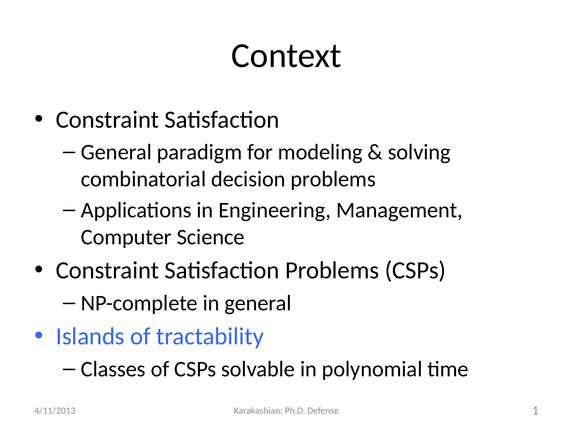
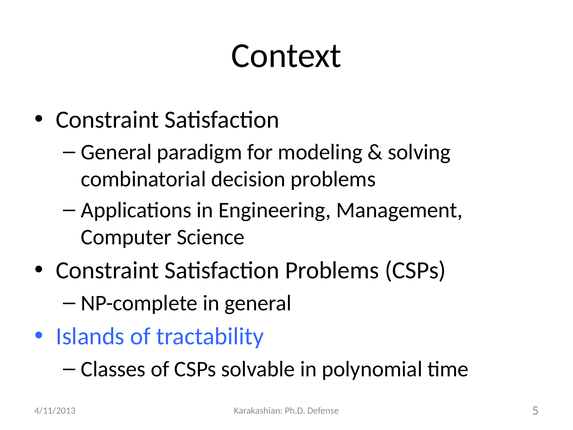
1: 1 -> 5
